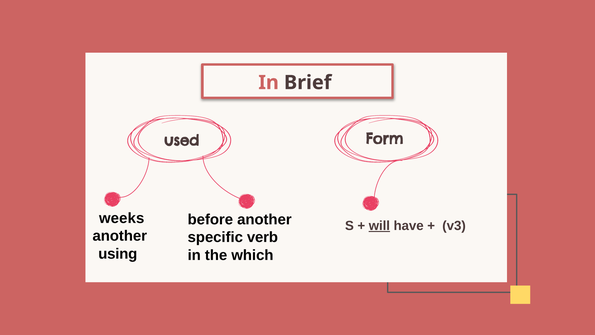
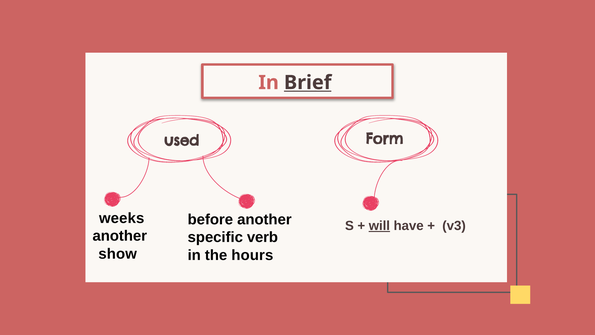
Brief underline: none -> present
using: using -> show
which: which -> hours
